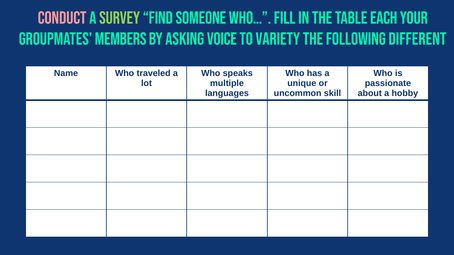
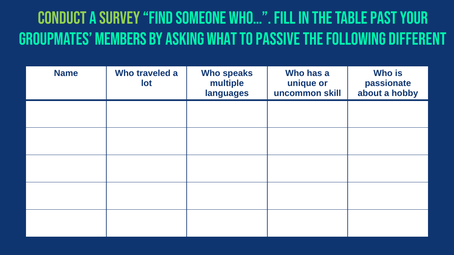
Conduct colour: pink -> light green
each: each -> past
voice: voice -> what
variety: variety -> passive
